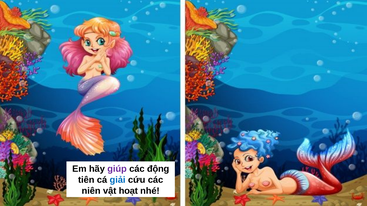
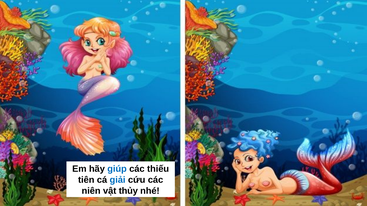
giúp colour: purple -> blue
động: động -> thiếu
hoạt: hoạt -> thủy
